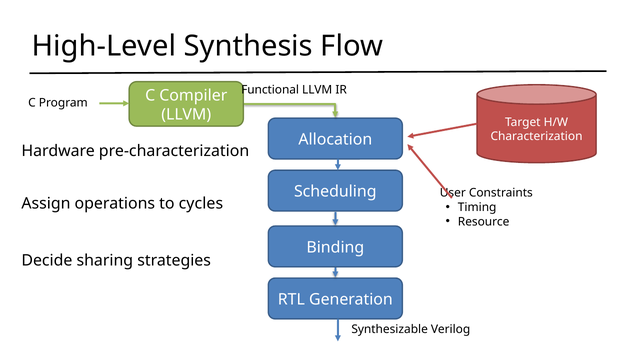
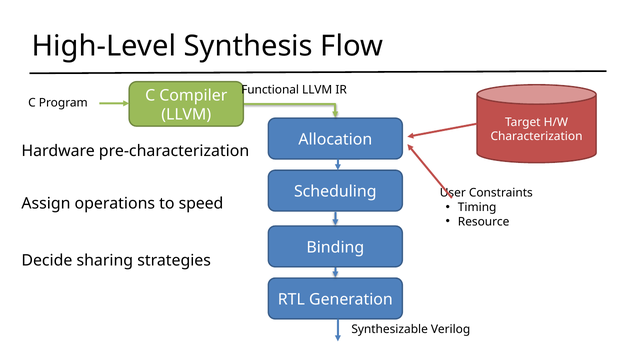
cycles: cycles -> speed
